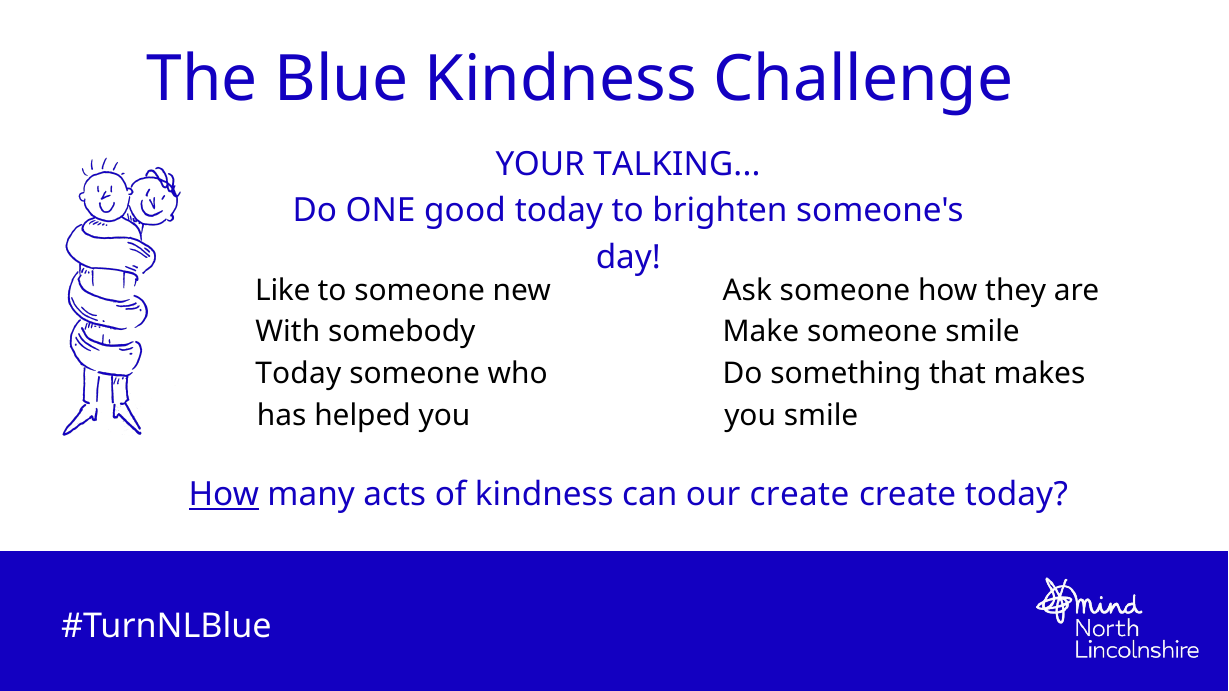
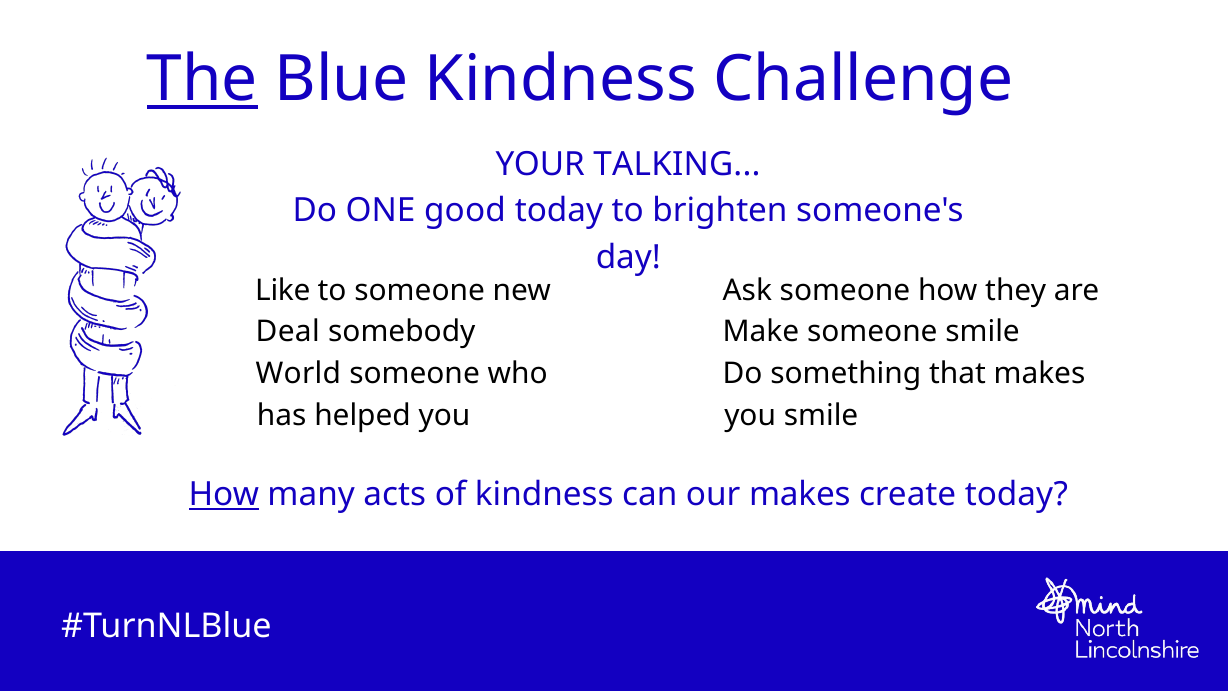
The underline: none -> present
With: With -> Deal
Today at (298, 374): Today -> World
our create: create -> makes
